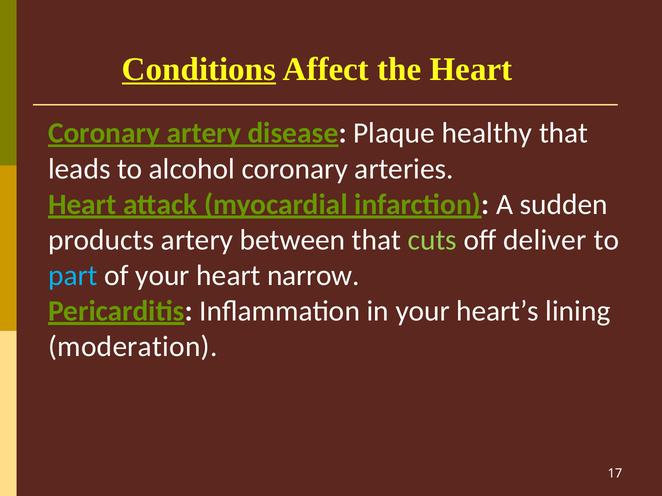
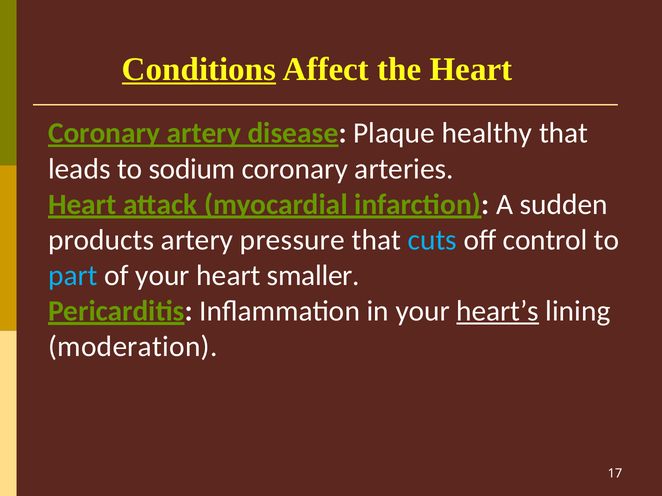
alcohol: alcohol -> sodium
between: between -> pressure
cuts colour: light green -> light blue
deliver: deliver -> control
narrow: narrow -> smaller
heart’s underline: none -> present
